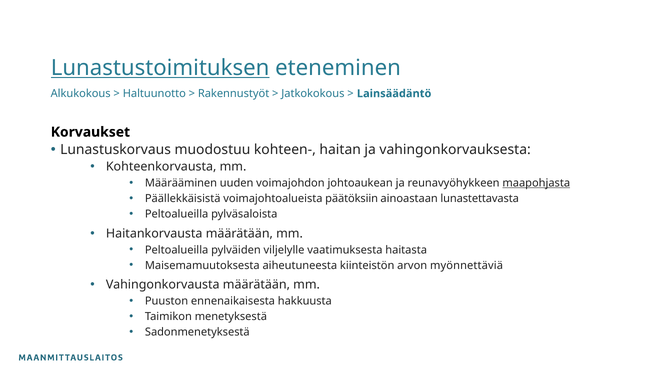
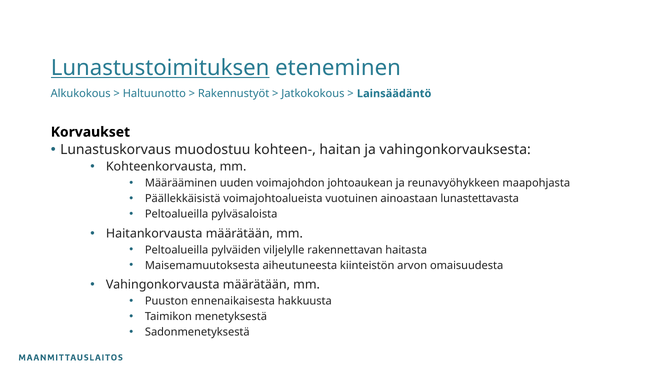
maapohjasta underline: present -> none
päätöksiin: päätöksiin -> vuotuinen
vaatimuksesta: vaatimuksesta -> rakennettavan
myönnettäviä: myönnettäviä -> omaisuudesta
